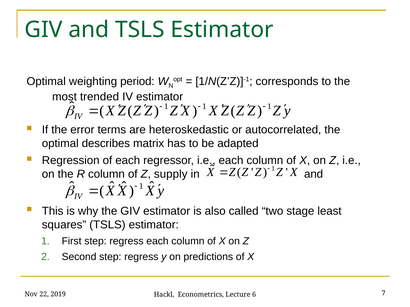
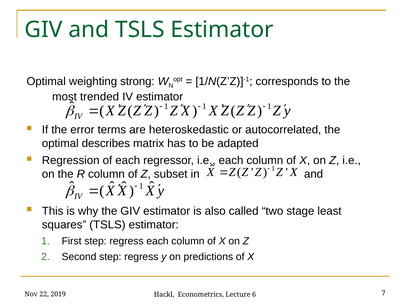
period: period -> strong
supply: supply -> subset
